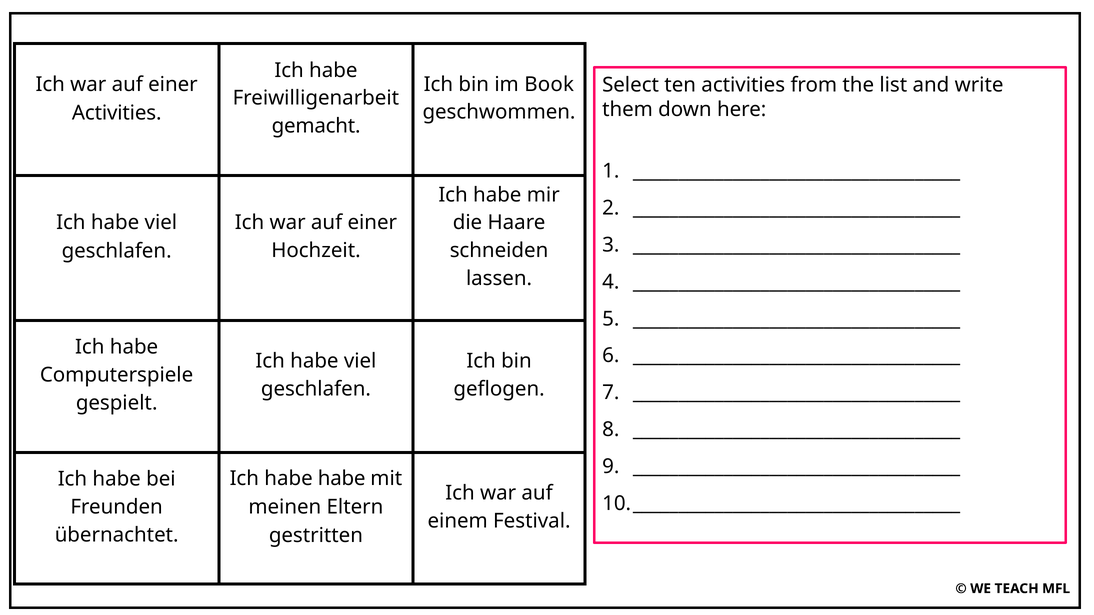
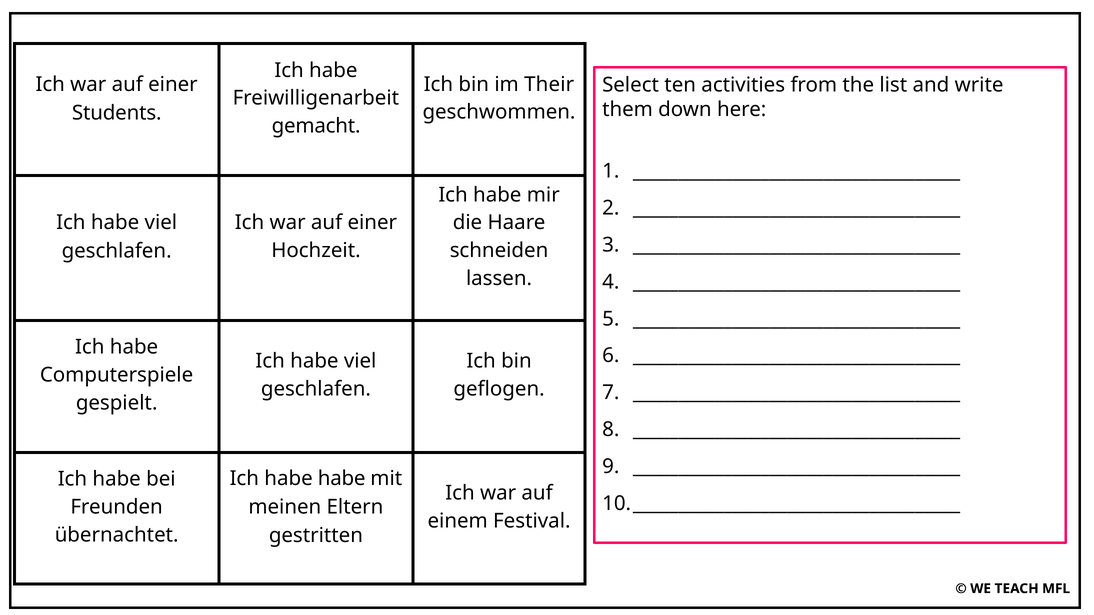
Book: Book -> Their
Activities at (117, 113): Activities -> Students
